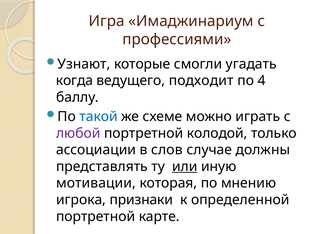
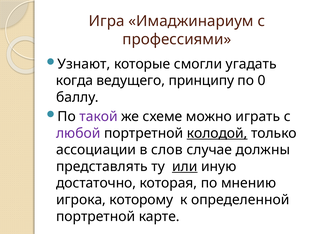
подходит: подходит -> принципу
4: 4 -> 0
такой colour: blue -> purple
колодой underline: none -> present
мотивации: мотивации -> достаточно
признаки: признаки -> которому
